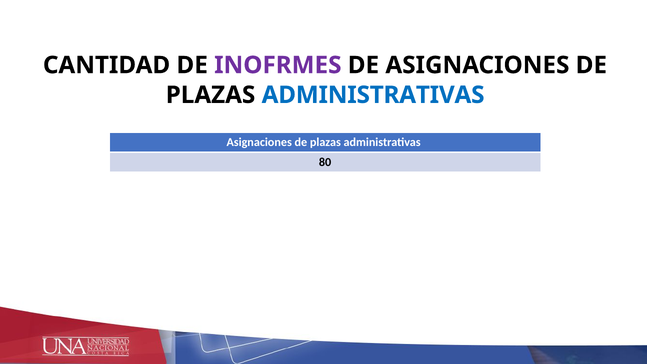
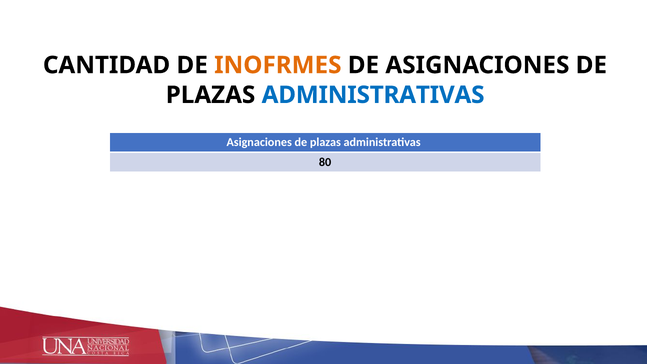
INOFRMES colour: purple -> orange
